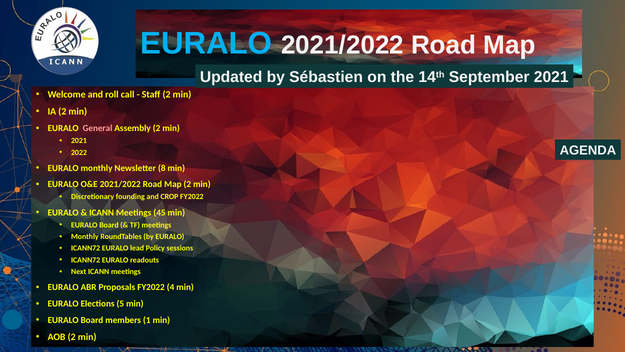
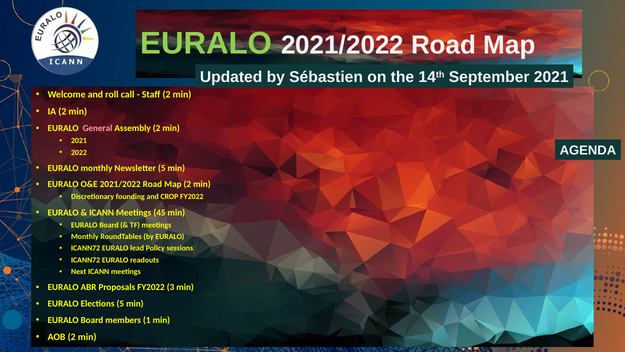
EURALO at (206, 43) colour: light blue -> light green
Newsletter 8: 8 -> 5
4: 4 -> 3
